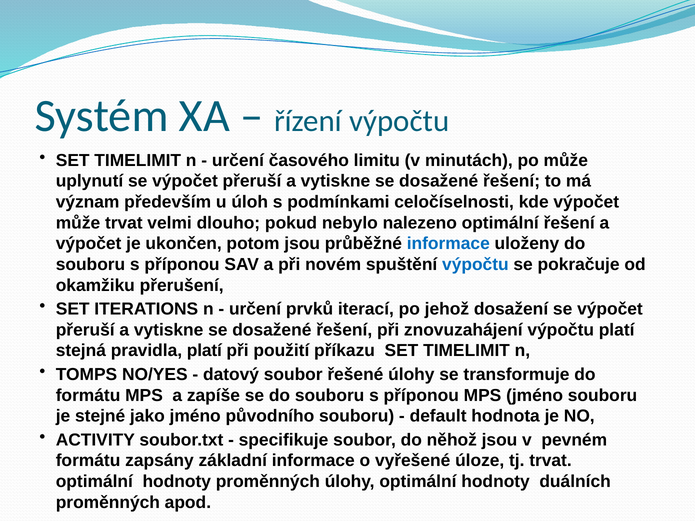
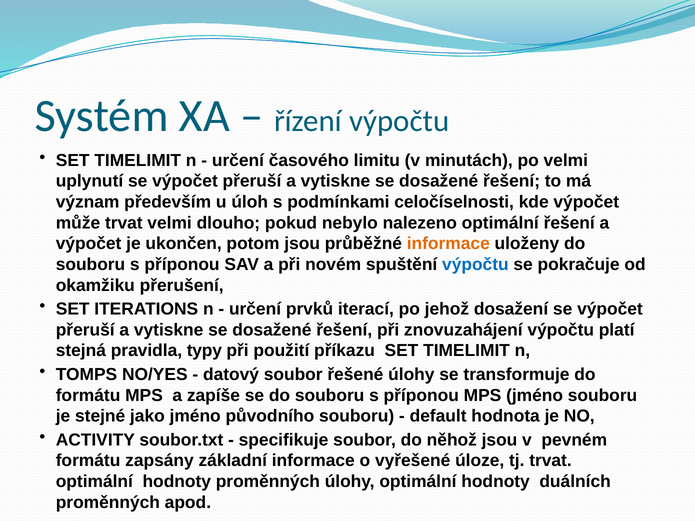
po může: může -> velmi
informace at (448, 244) colour: blue -> orange
pravidla platí: platí -> typy
